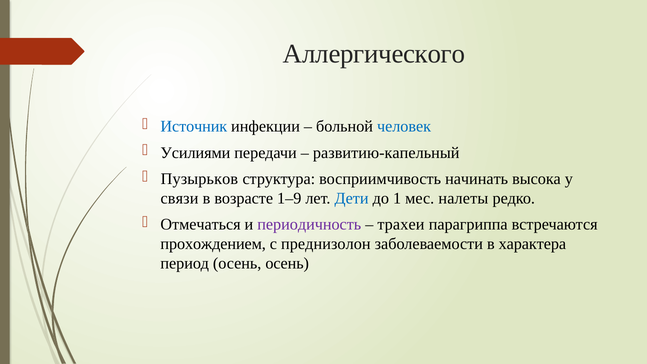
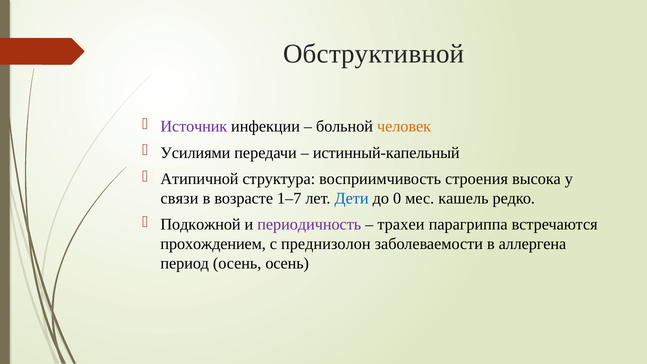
Аллергического: Аллергического -> Обструктивной
Источник colour: blue -> purple
человек colour: blue -> orange
развитию-капельный: развитию-капельный -> истинный-капельный
Пузырьков: Пузырьков -> Атипичной
начинать: начинать -> строения
1–9: 1–9 -> 1–7
1: 1 -> 0
налеты: налеты -> кашель
Отмечаться: Отмечаться -> Подкожной
характера: характера -> аллергена
